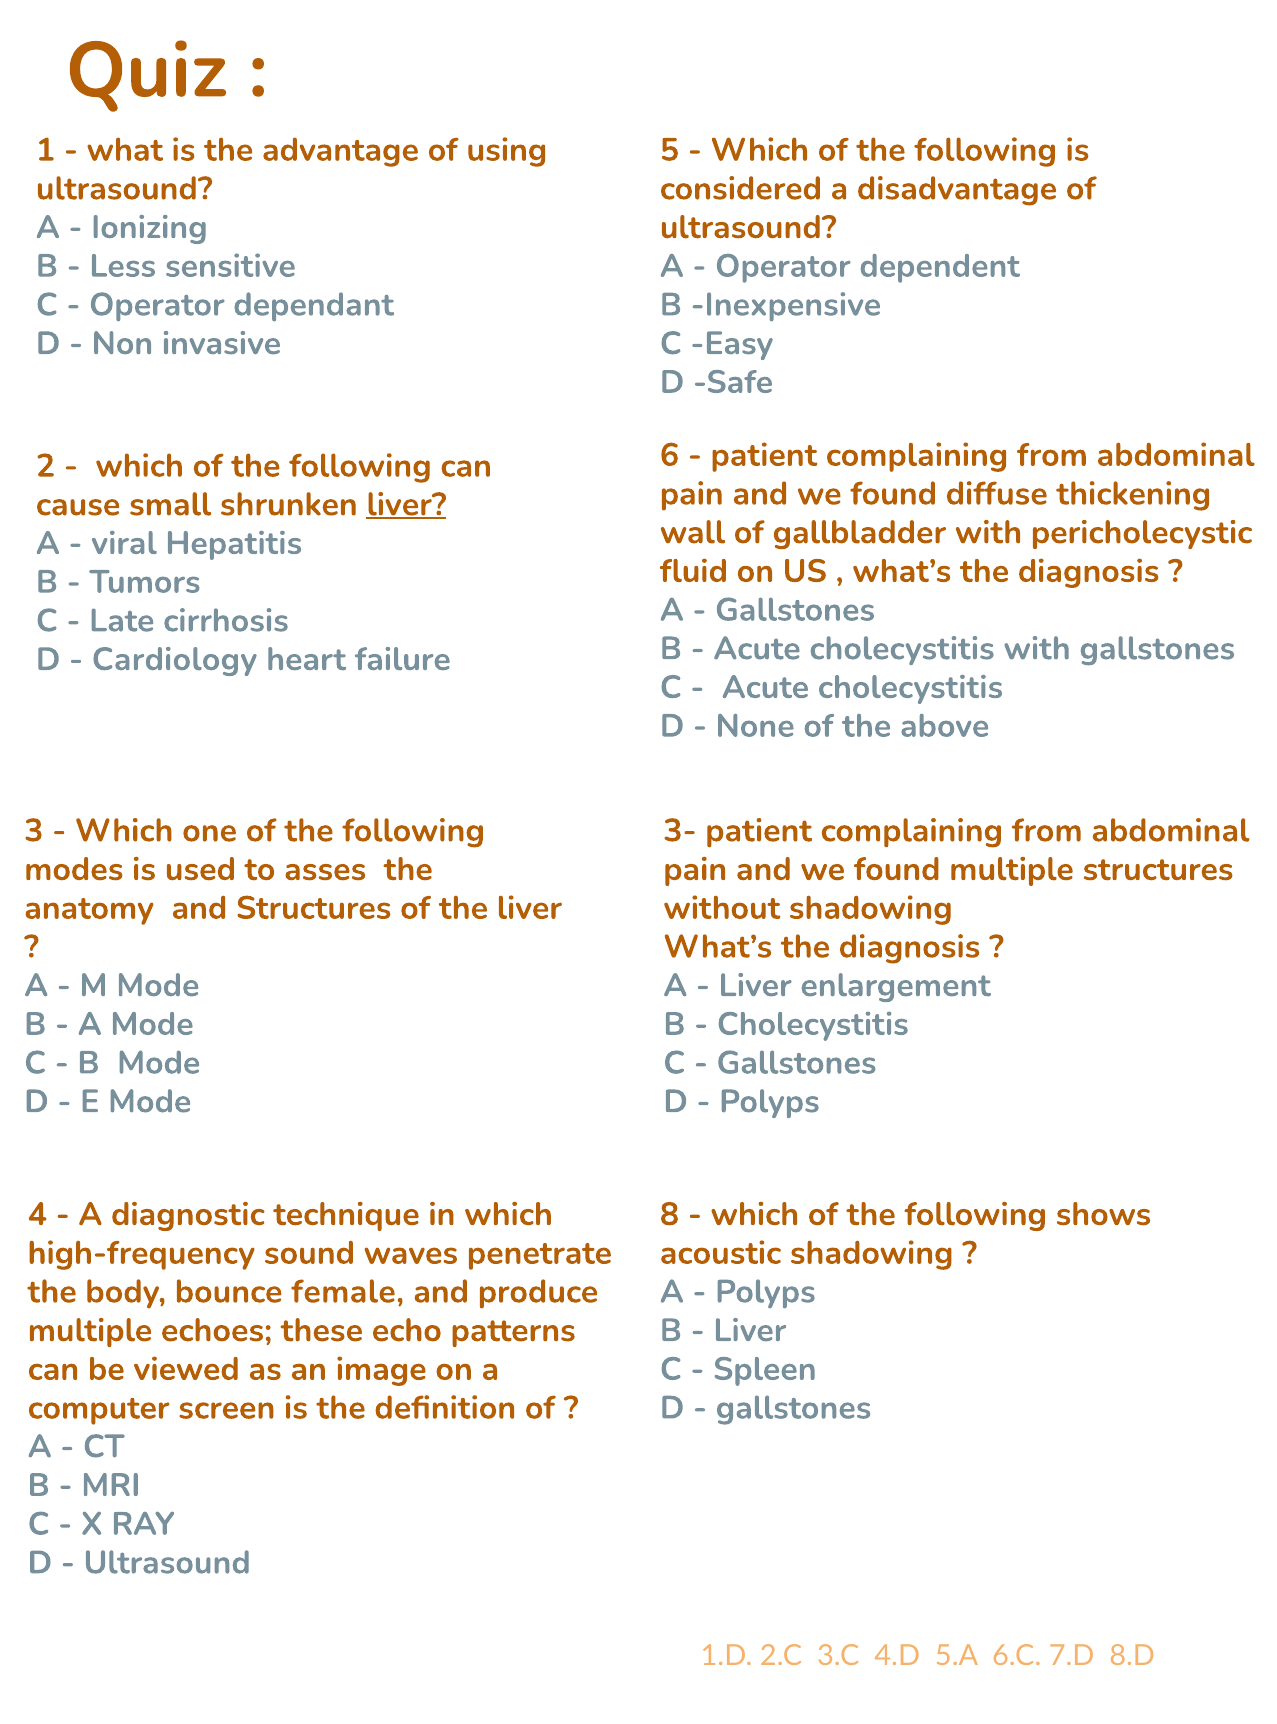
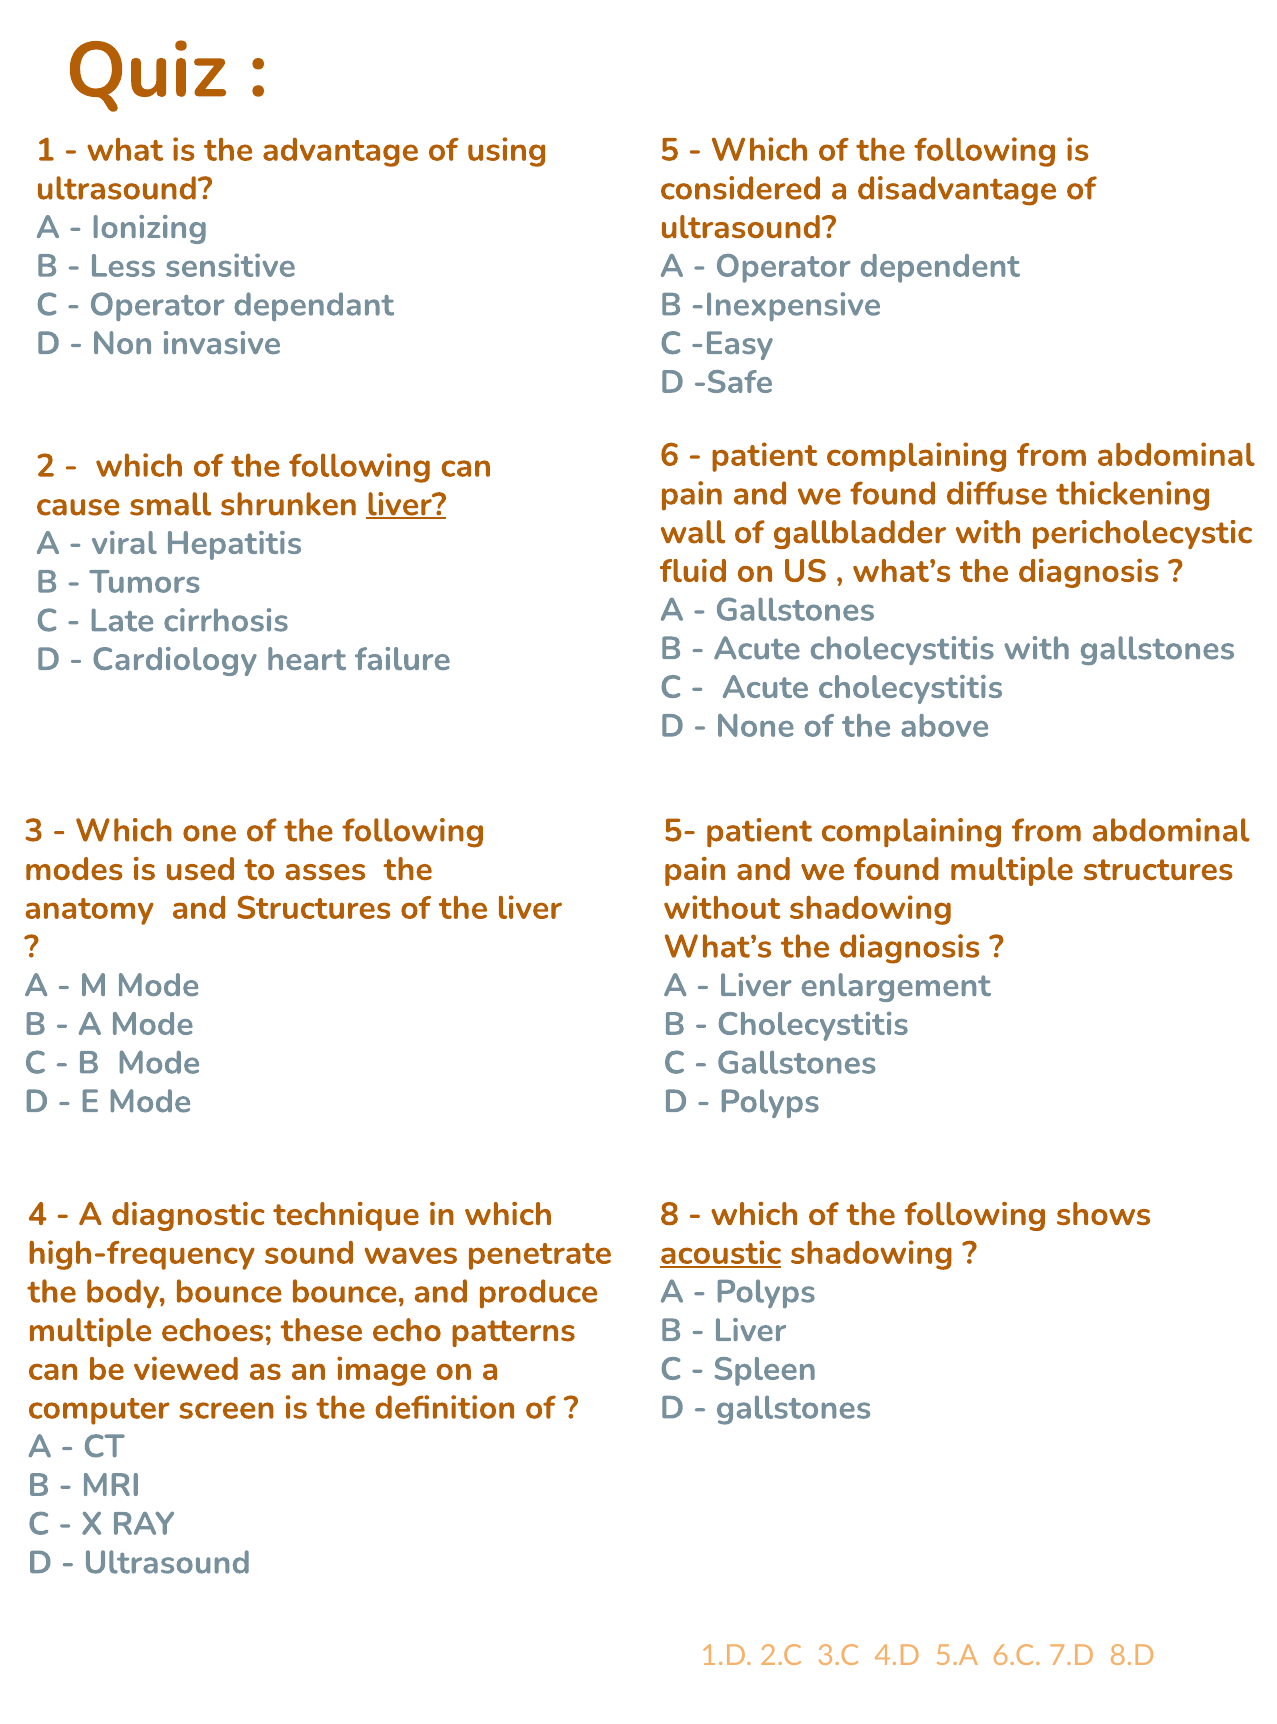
3-: 3- -> 5-
acoustic underline: none -> present
bounce female: female -> bounce
